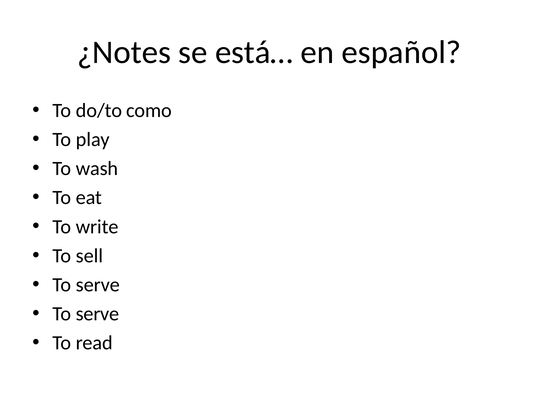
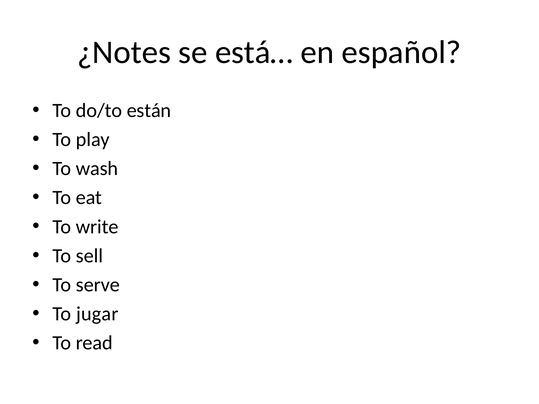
como: como -> están
serve at (98, 314): serve -> jugar
